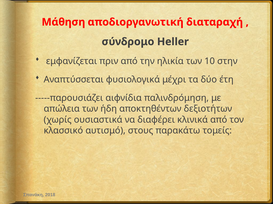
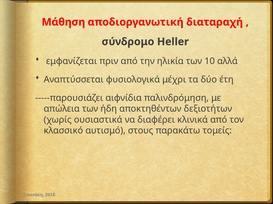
στην: στην -> αλλά
